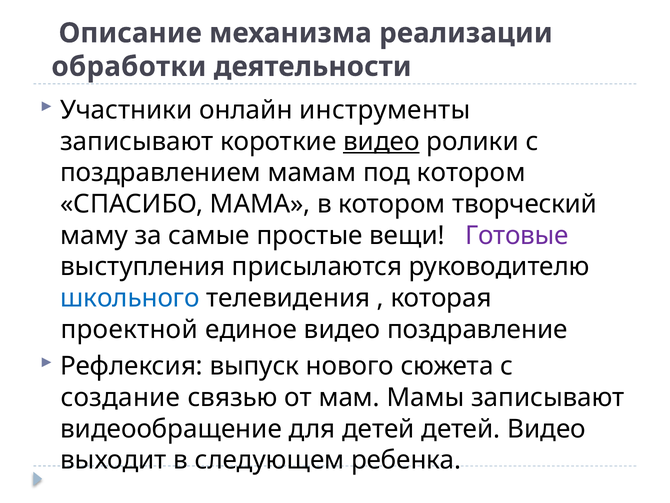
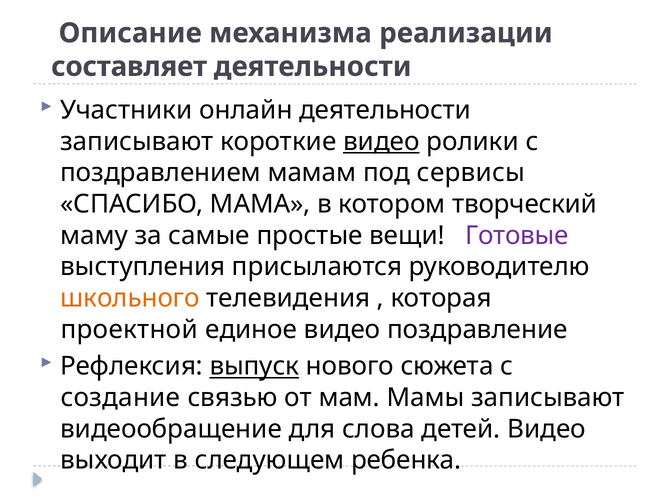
обработки: обработки -> составляет
онлайн инструменты: инструменты -> деятельности
под котором: котором -> сервисы
школьного colour: blue -> orange
выпуск underline: none -> present
для детей: детей -> слова
